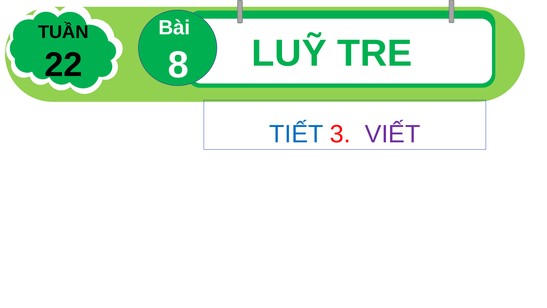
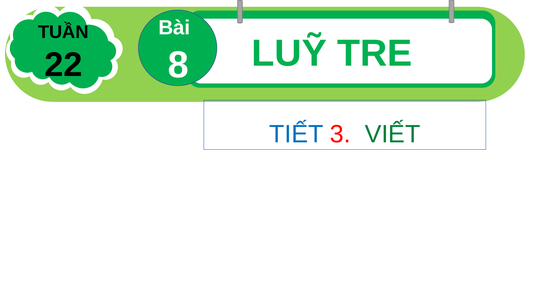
VIẾT colour: purple -> green
